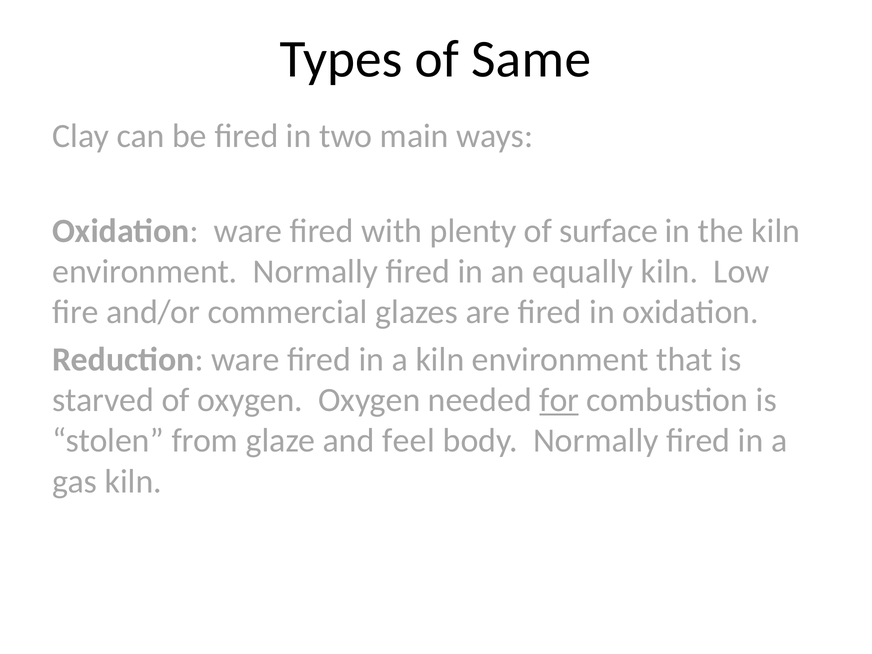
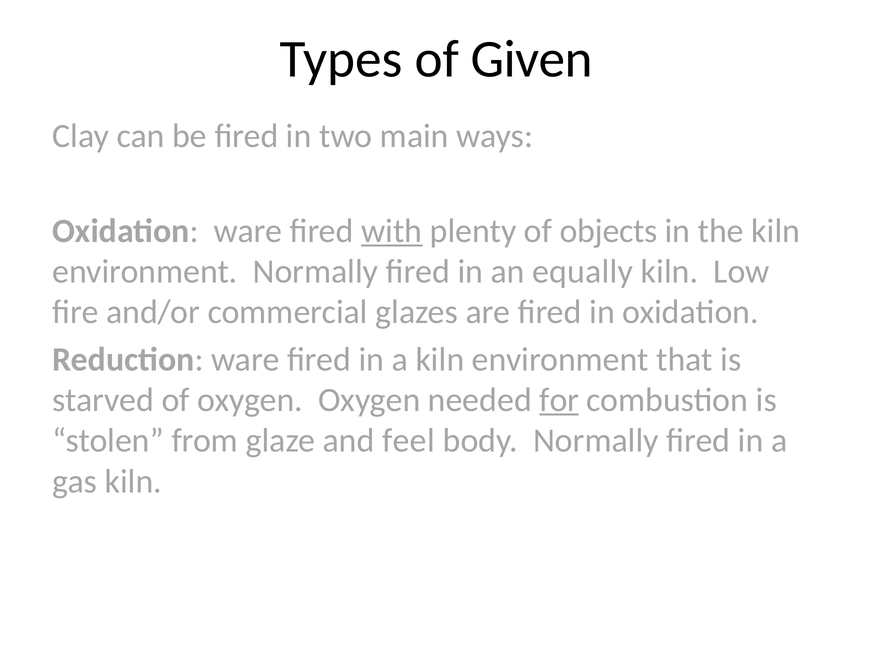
Same: Same -> Given
with underline: none -> present
surface: surface -> objects
